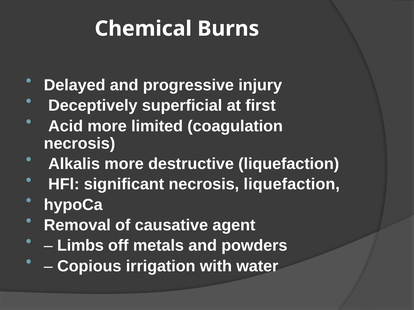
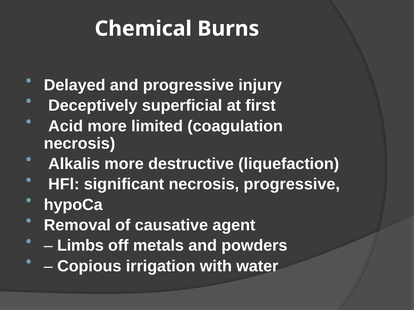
necrosis liquefaction: liquefaction -> progressive
